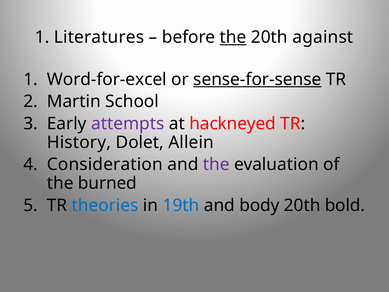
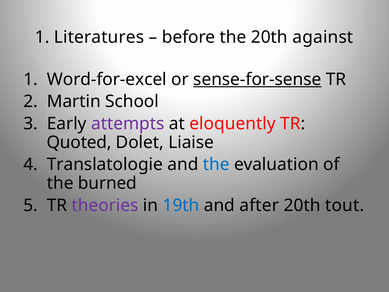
the at (233, 37) underline: present -> none
hackneyed: hackneyed -> eloquently
History: History -> Quoted
Allein: Allein -> Liaise
Consideration: Consideration -> Translatologie
the at (216, 164) colour: purple -> blue
theories colour: blue -> purple
body: body -> after
bold: bold -> tout
